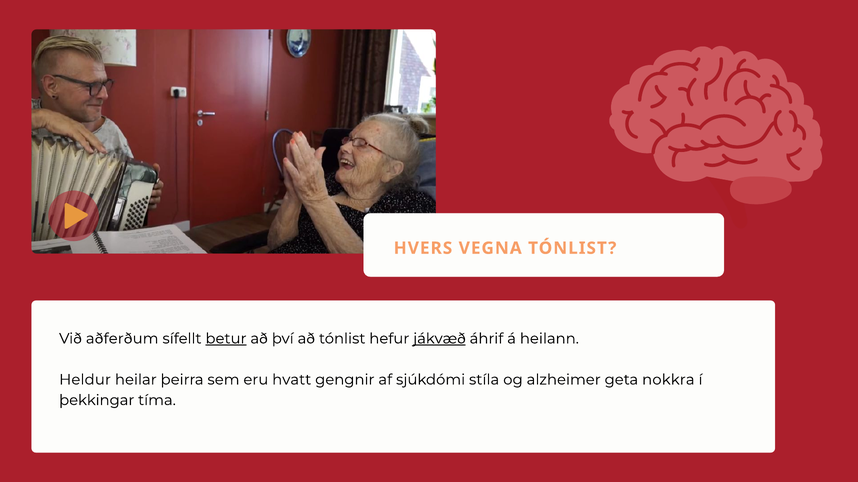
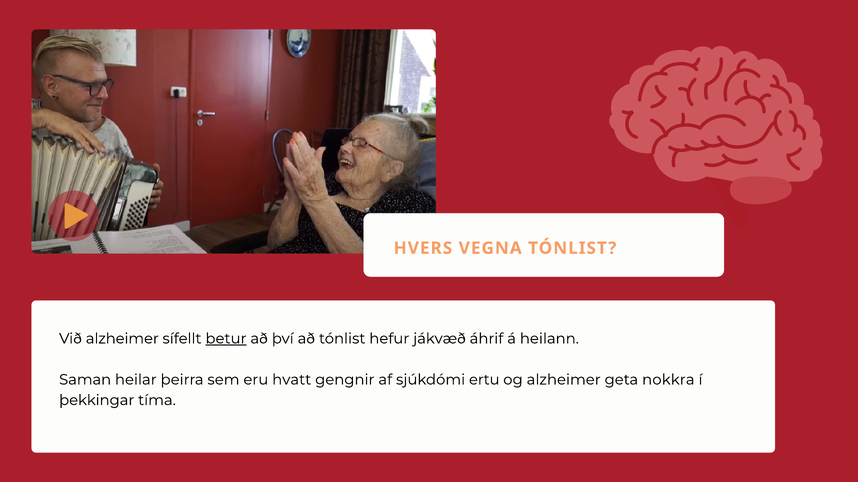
Við aðferðum: aðferðum -> alzheimer
jákvæð underline: present -> none
Heldur: Heldur -> Saman
stíla: stíla -> ertu
